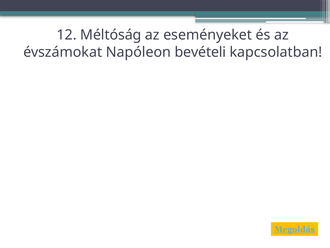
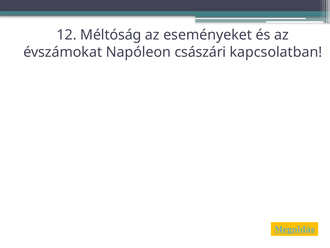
bevételi: bevételi -> császári
